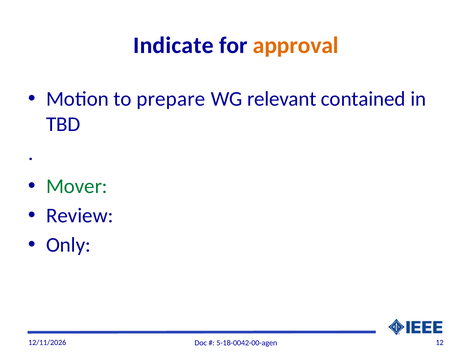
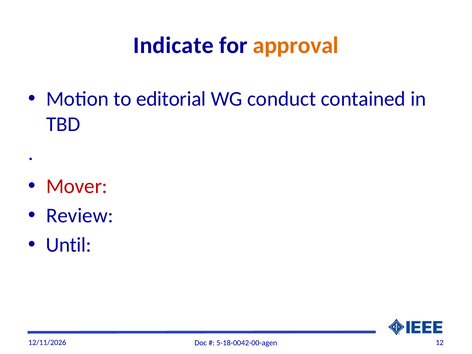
prepare: prepare -> editorial
relevant: relevant -> conduct
Mover colour: green -> red
Only: Only -> Until
